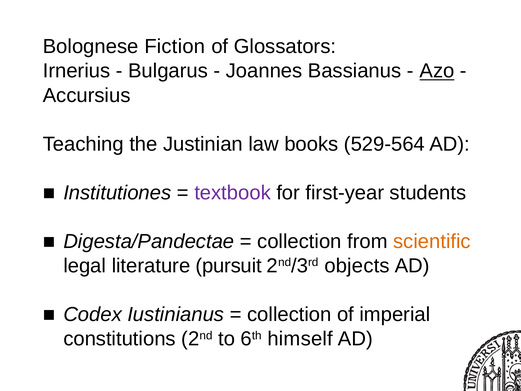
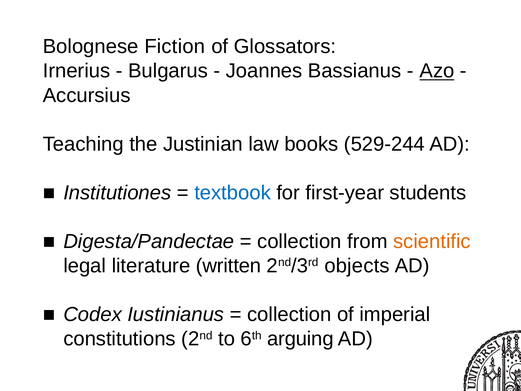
529-564: 529-564 -> 529-244
textbook colour: purple -> blue
pursuit: pursuit -> written
himself: himself -> arguing
